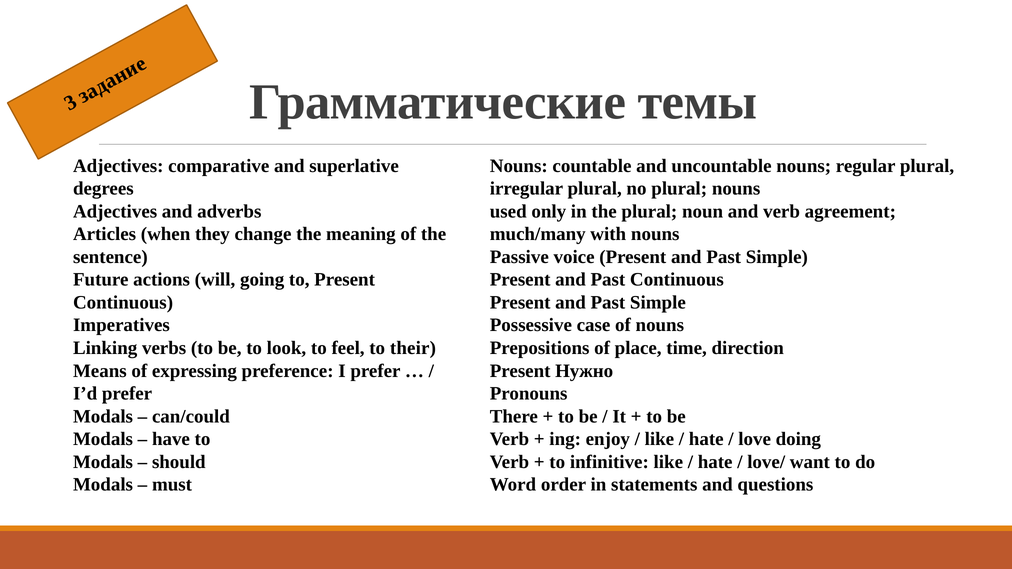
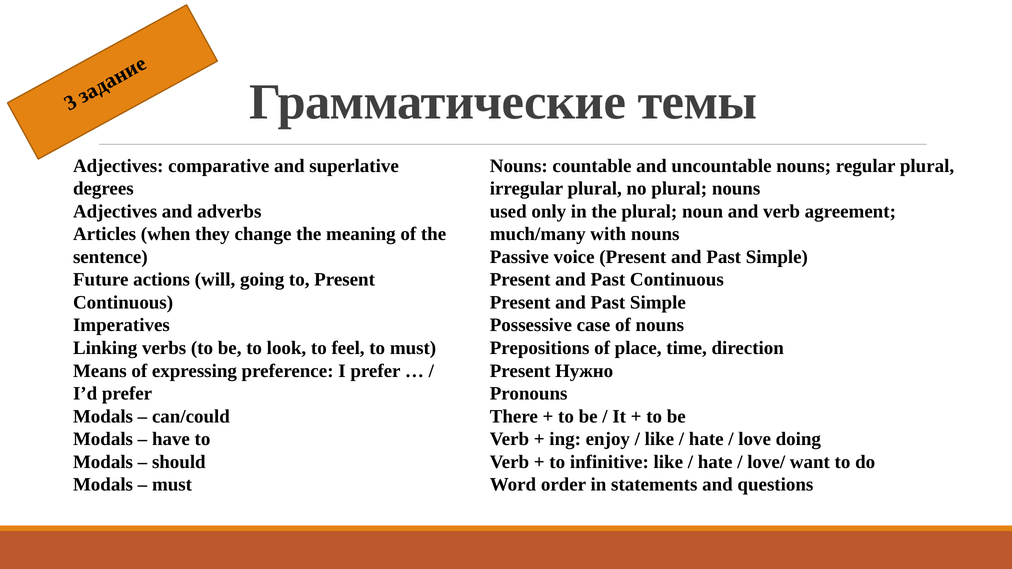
to their: their -> must
